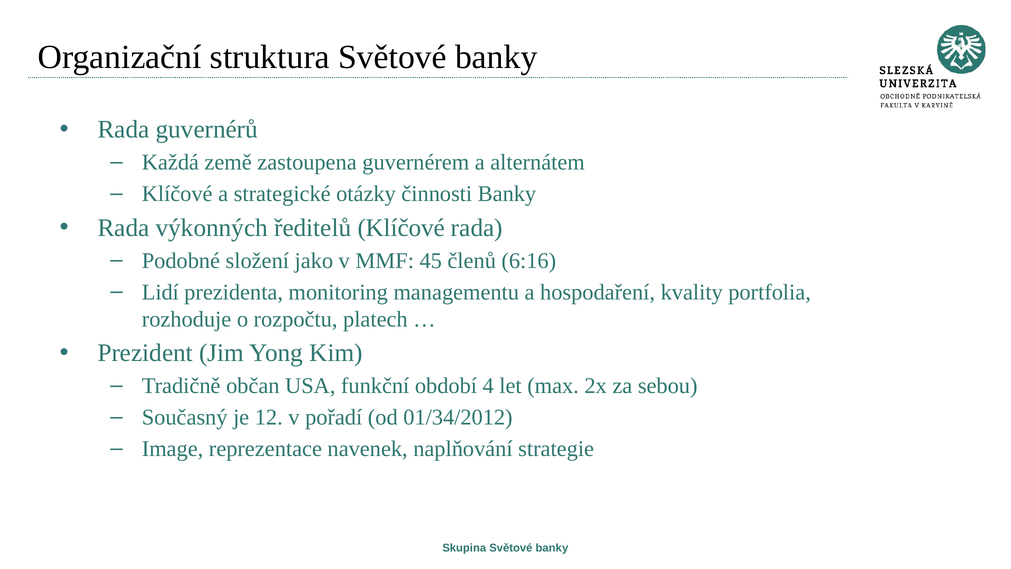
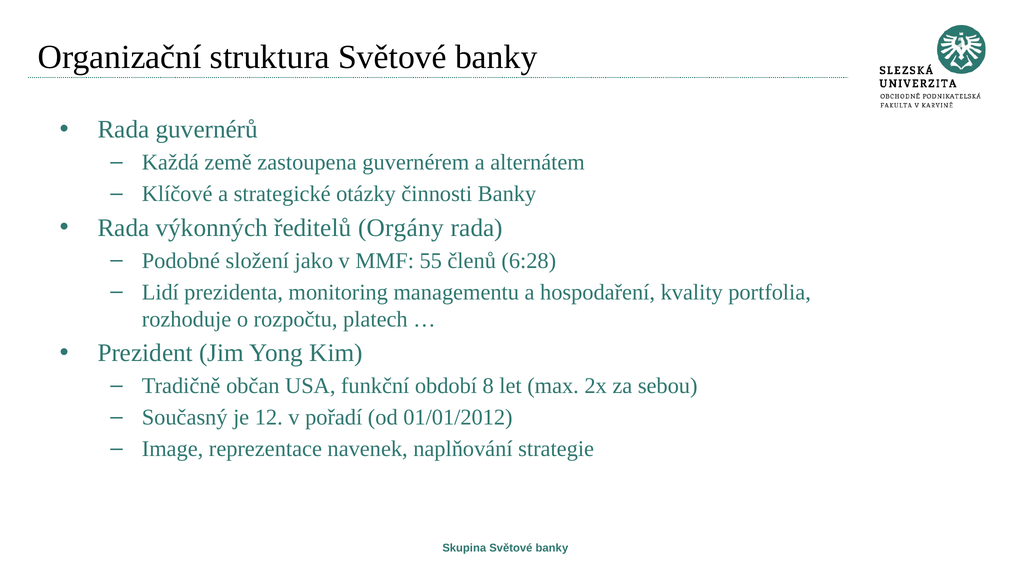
ředitelů Klíčové: Klíčové -> Orgány
45: 45 -> 55
6:16: 6:16 -> 6:28
4: 4 -> 8
01/34/2012: 01/34/2012 -> 01/01/2012
